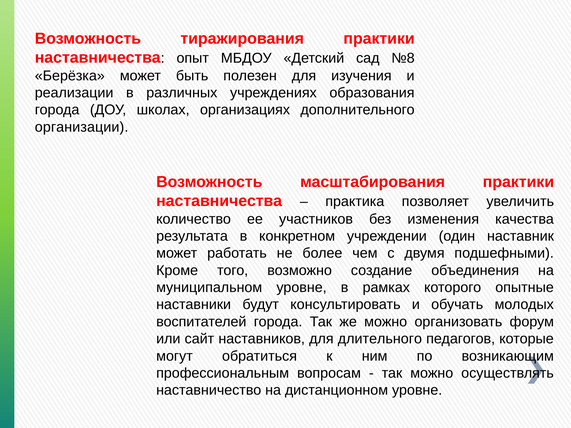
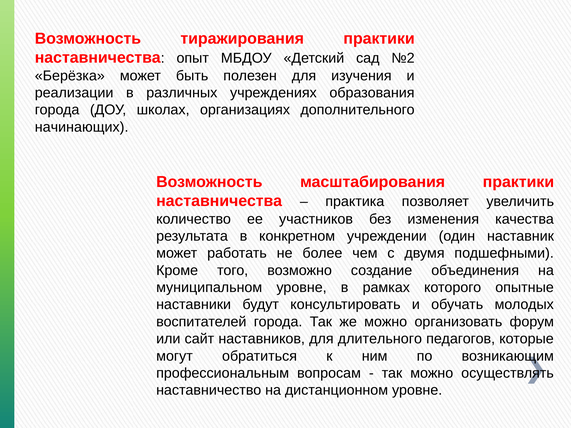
№8: №8 -> №2
организации: организации -> начинающих
